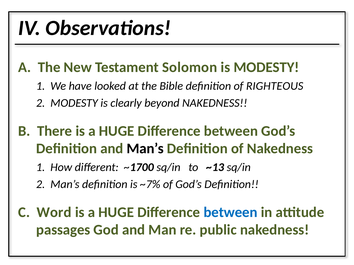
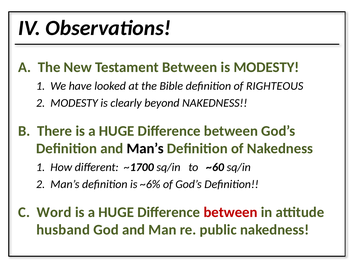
Testament Solomon: Solomon -> Between
~13: ~13 -> ~60
~7%: ~7% -> ~6%
between at (231, 213) colour: blue -> red
passages: passages -> husband
